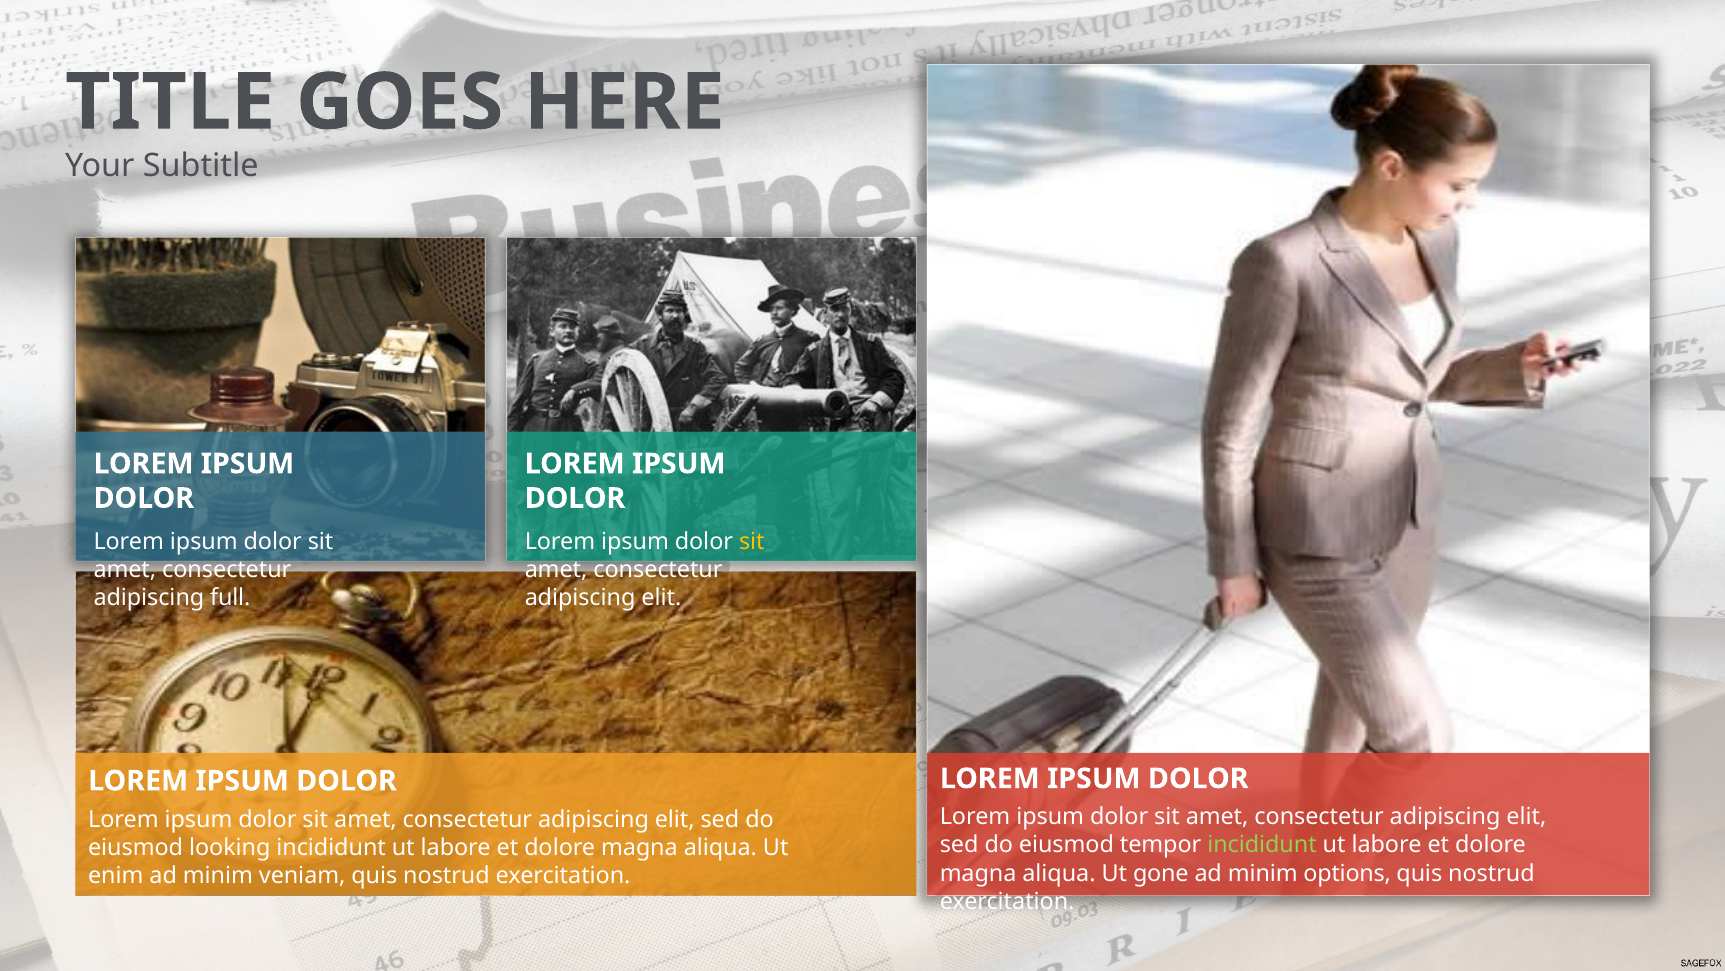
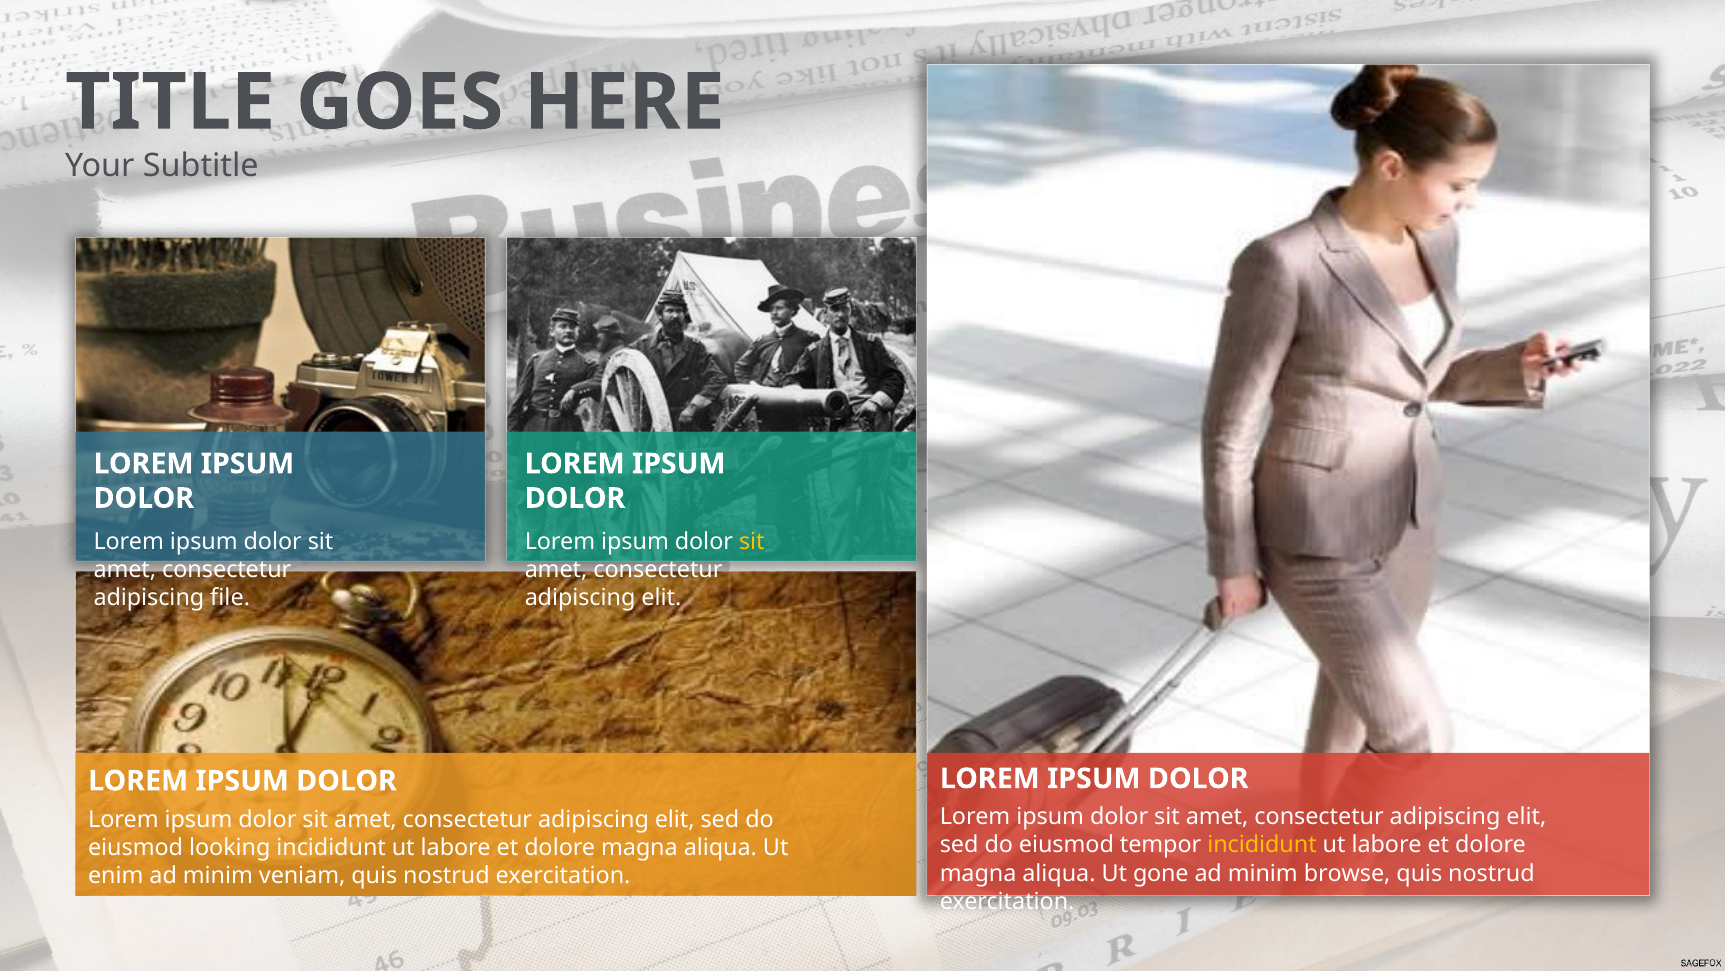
full: full -> file
incididunt at (1262, 845) colour: light green -> yellow
options: options -> browse
